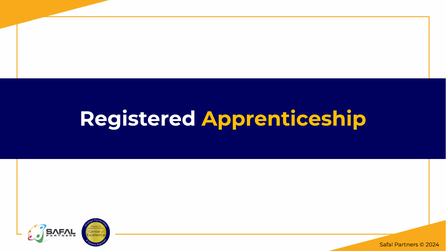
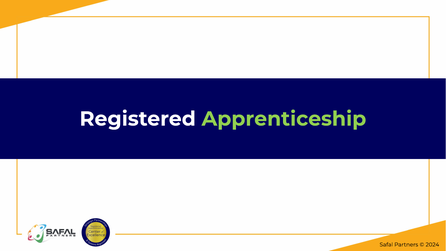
Apprenticeship colour: yellow -> light green
